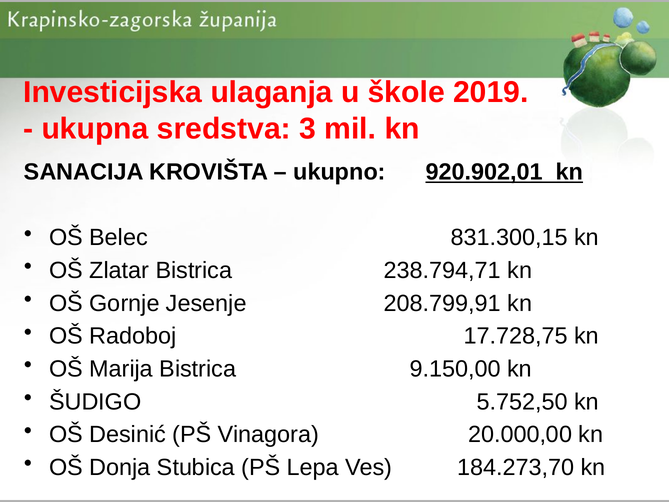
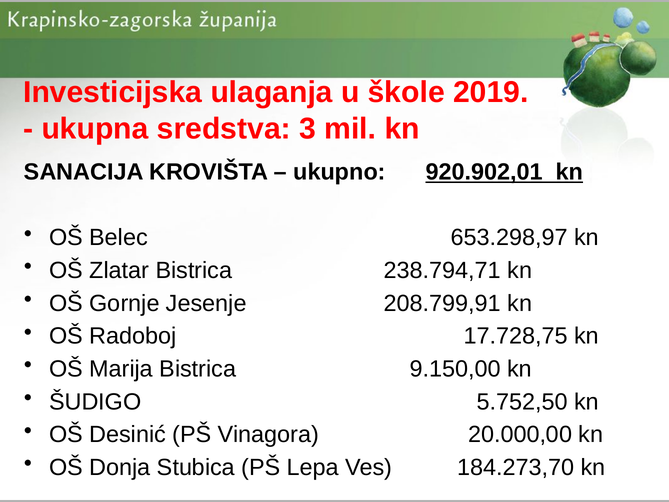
831.300,15: 831.300,15 -> 653.298,97
